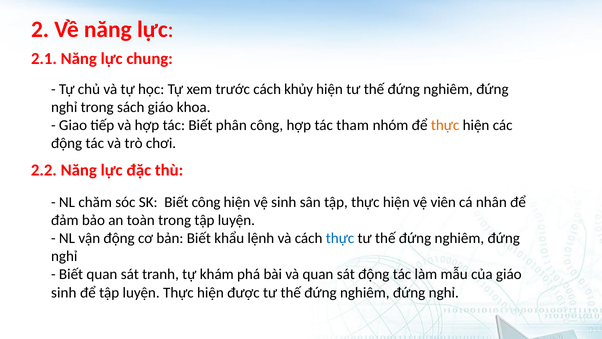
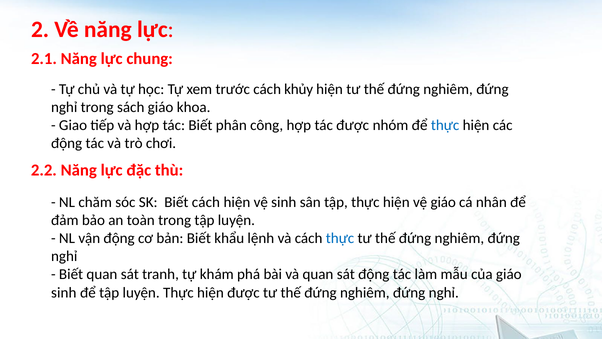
tác tham: tham -> được
thực at (445, 125) colour: orange -> blue
Biết công: công -> cách
vệ viên: viên -> giáo
